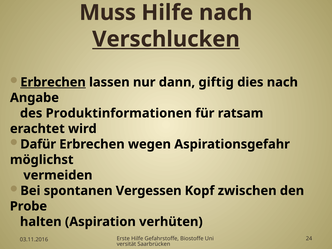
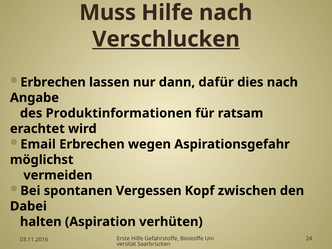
Erbrechen at (53, 82) underline: present -> none
giftig: giftig -> dafür
Dafür: Dafür -> Email
Probe: Probe -> Dabei
